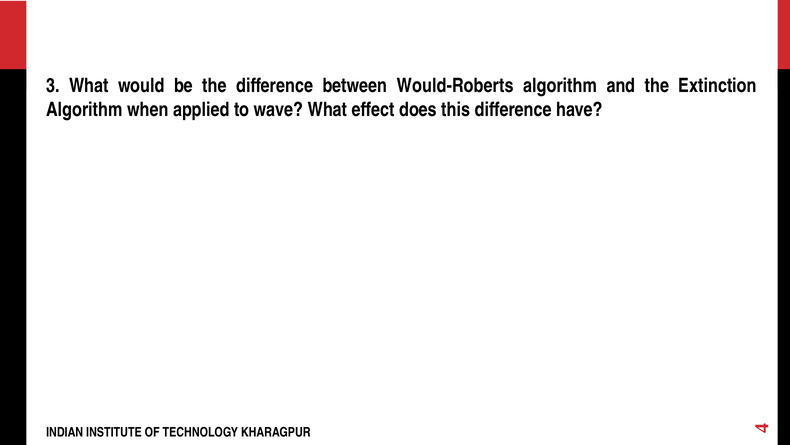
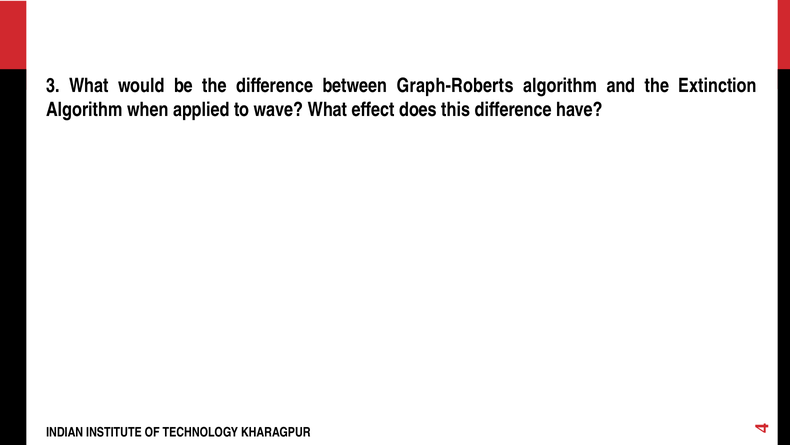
Would-Roberts: Would-Roberts -> Graph-Roberts
